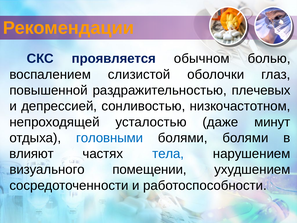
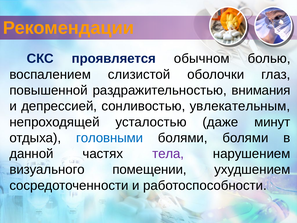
плечевых: плечевых -> внимания
низкочастотном: низкочастотном -> увлекательным
влияют: влияют -> данной
тела colour: blue -> purple
